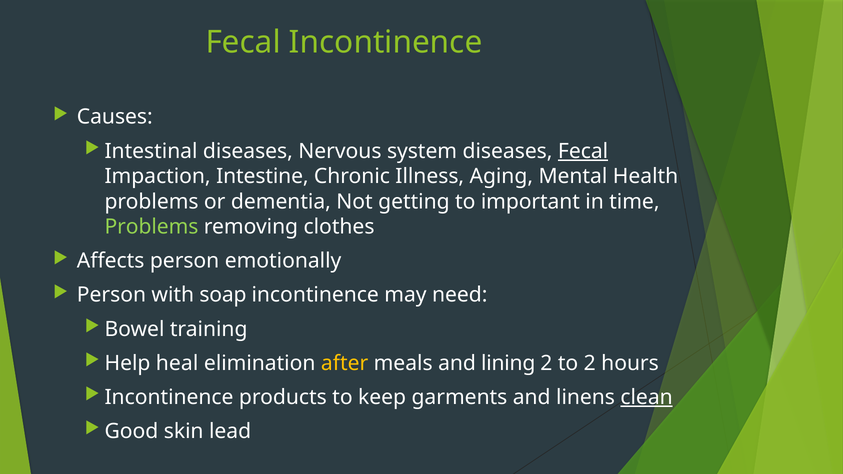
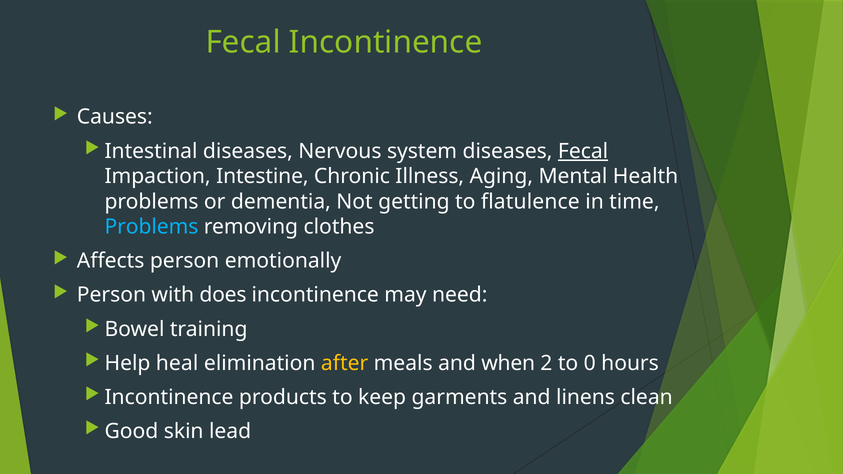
important: important -> flatulence
Problems at (151, 227) colour: light green -> light blue
soap: soap -> does
lining: lining -> when
to 2: 2 -> 0
clean underline: present -> none
